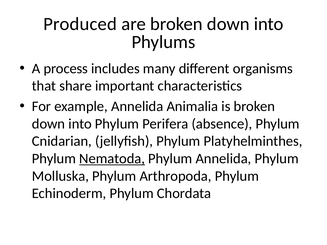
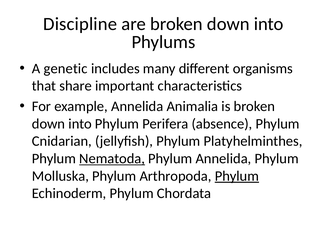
Produced: Produced -> Discipline
process: process -> genetic
Phylum at (237, 176) underline: none -> present
